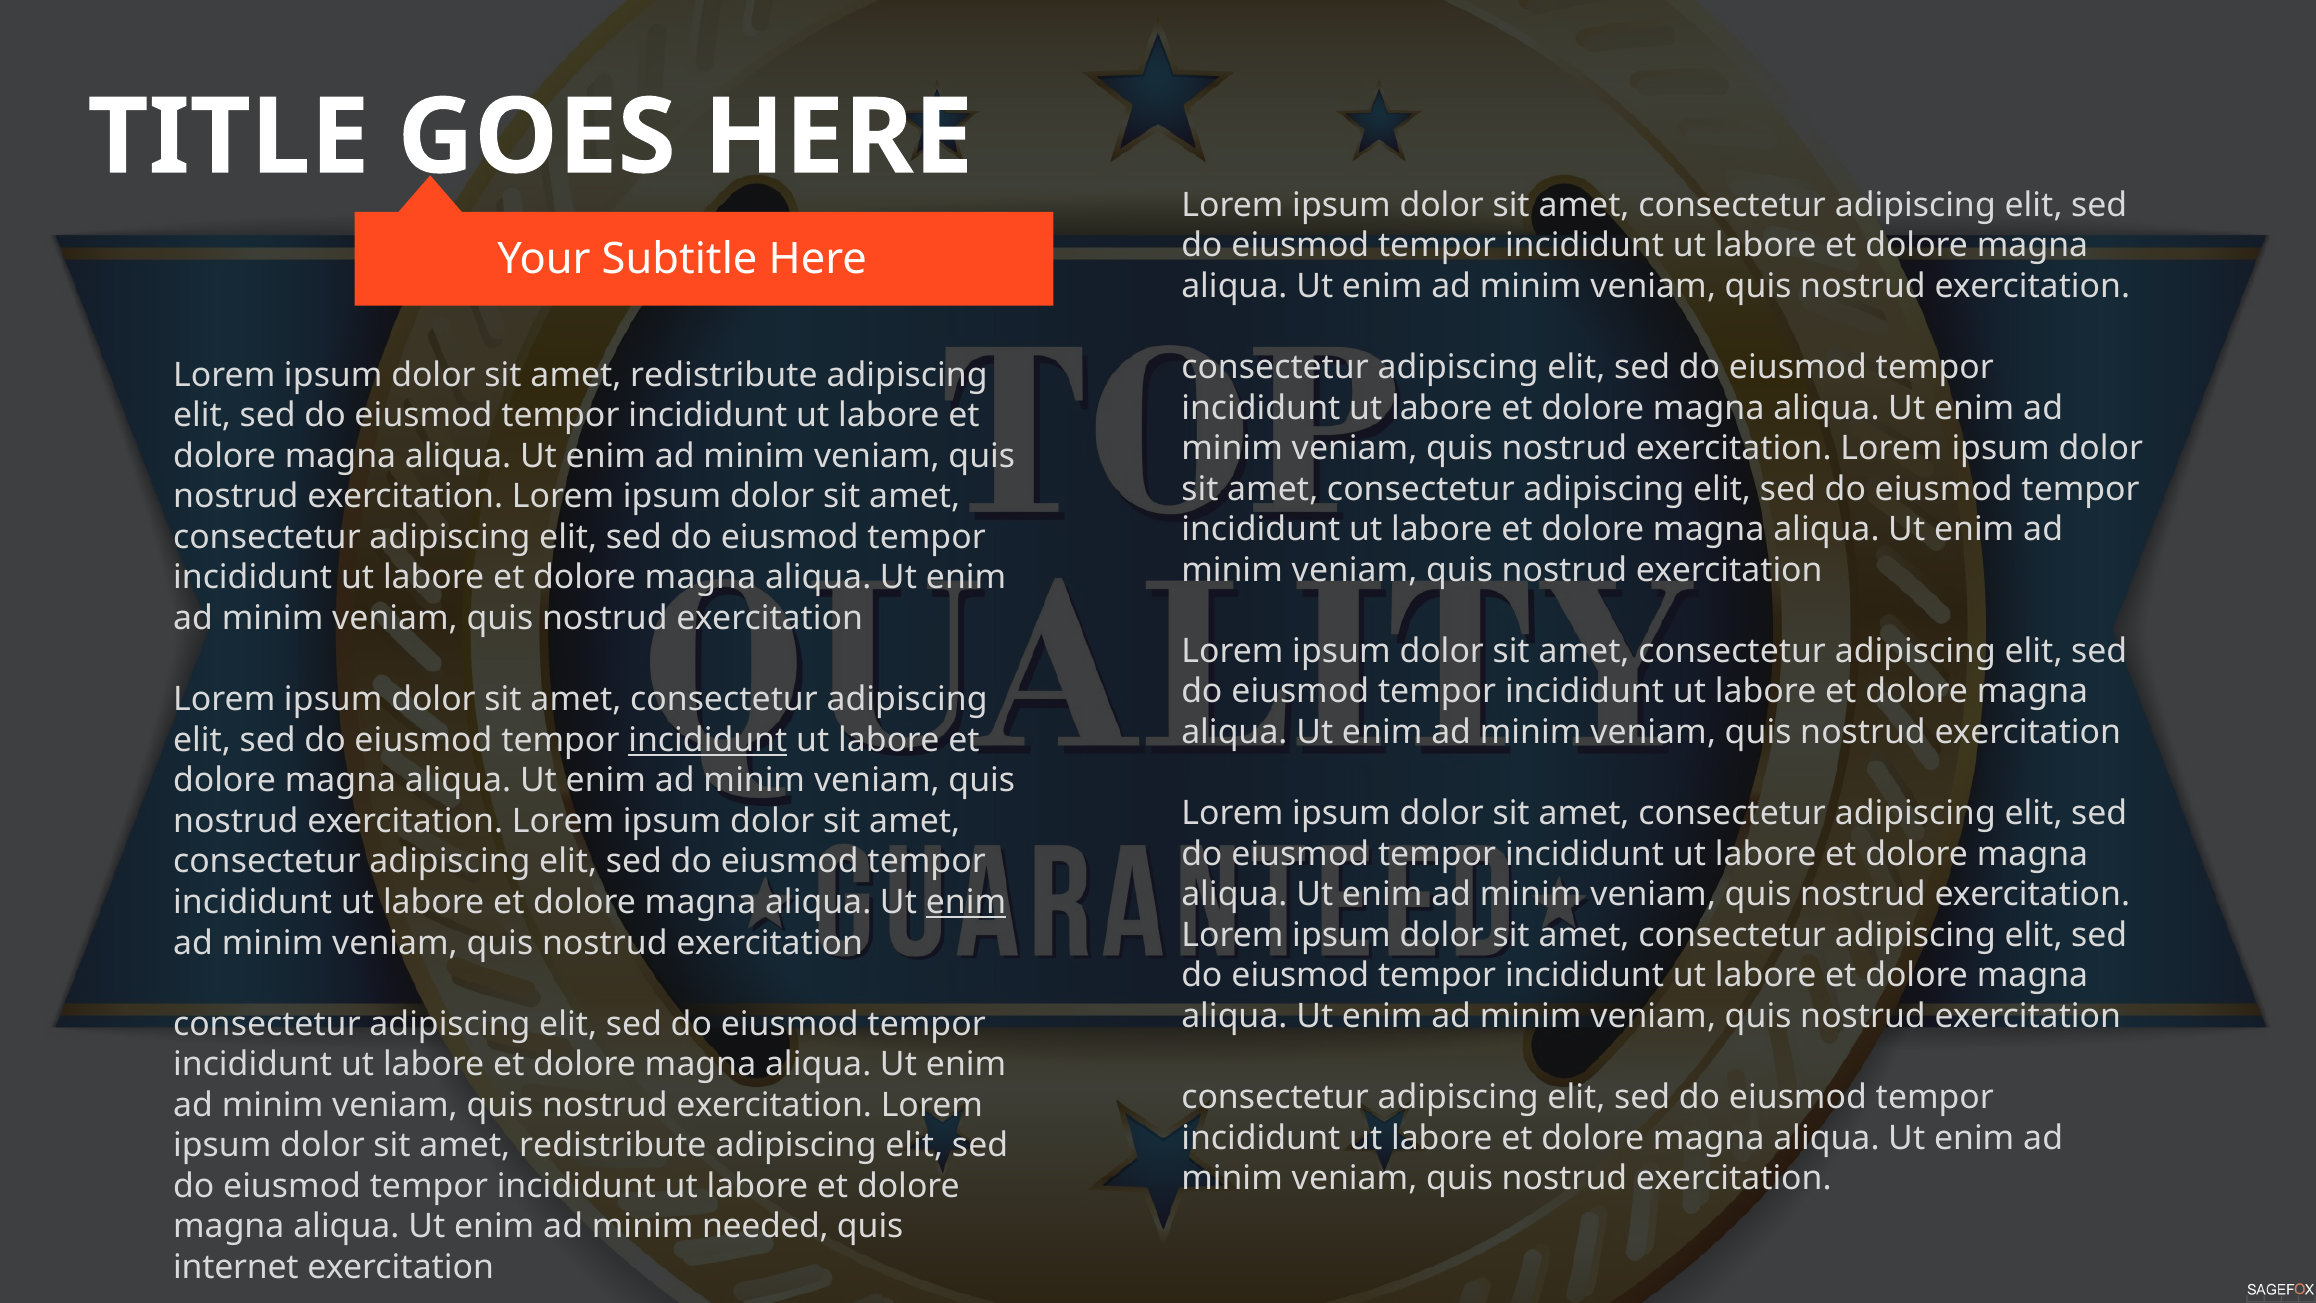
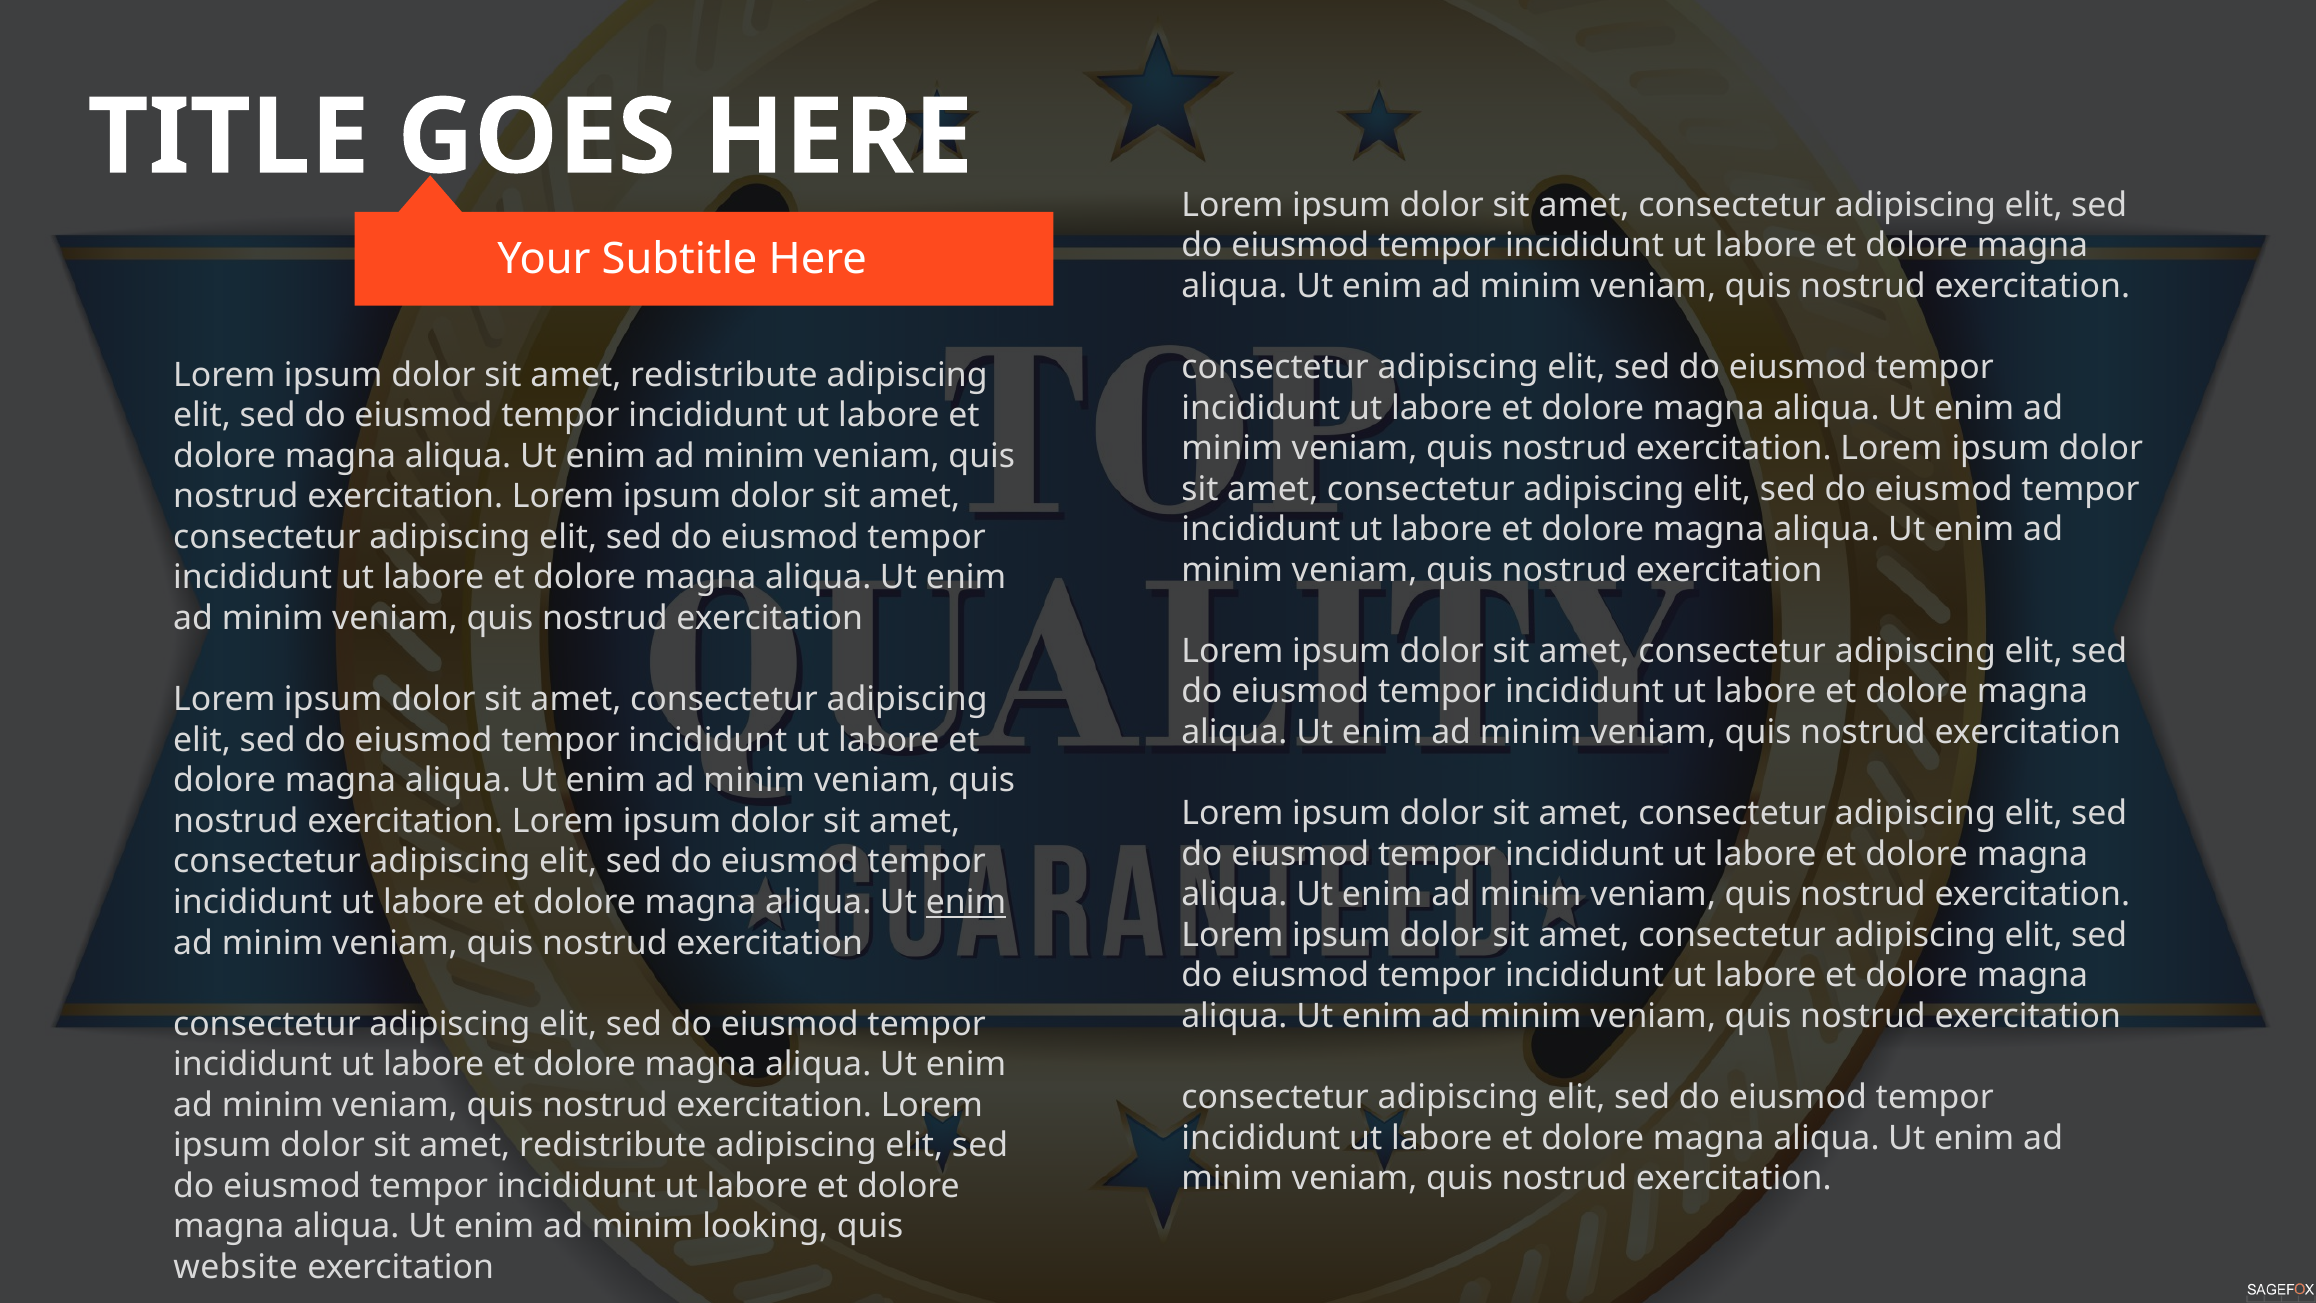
incididunt at (708, 740) underline: present -> none
needed: needed -> looking
internet: internet -> website
